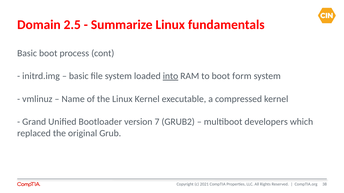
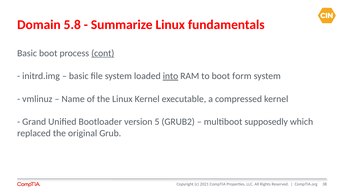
2.5: 2.5 -> 5.8
cont underline: none -> present
7: 7 -> 5
developers: developers -> supposedly
